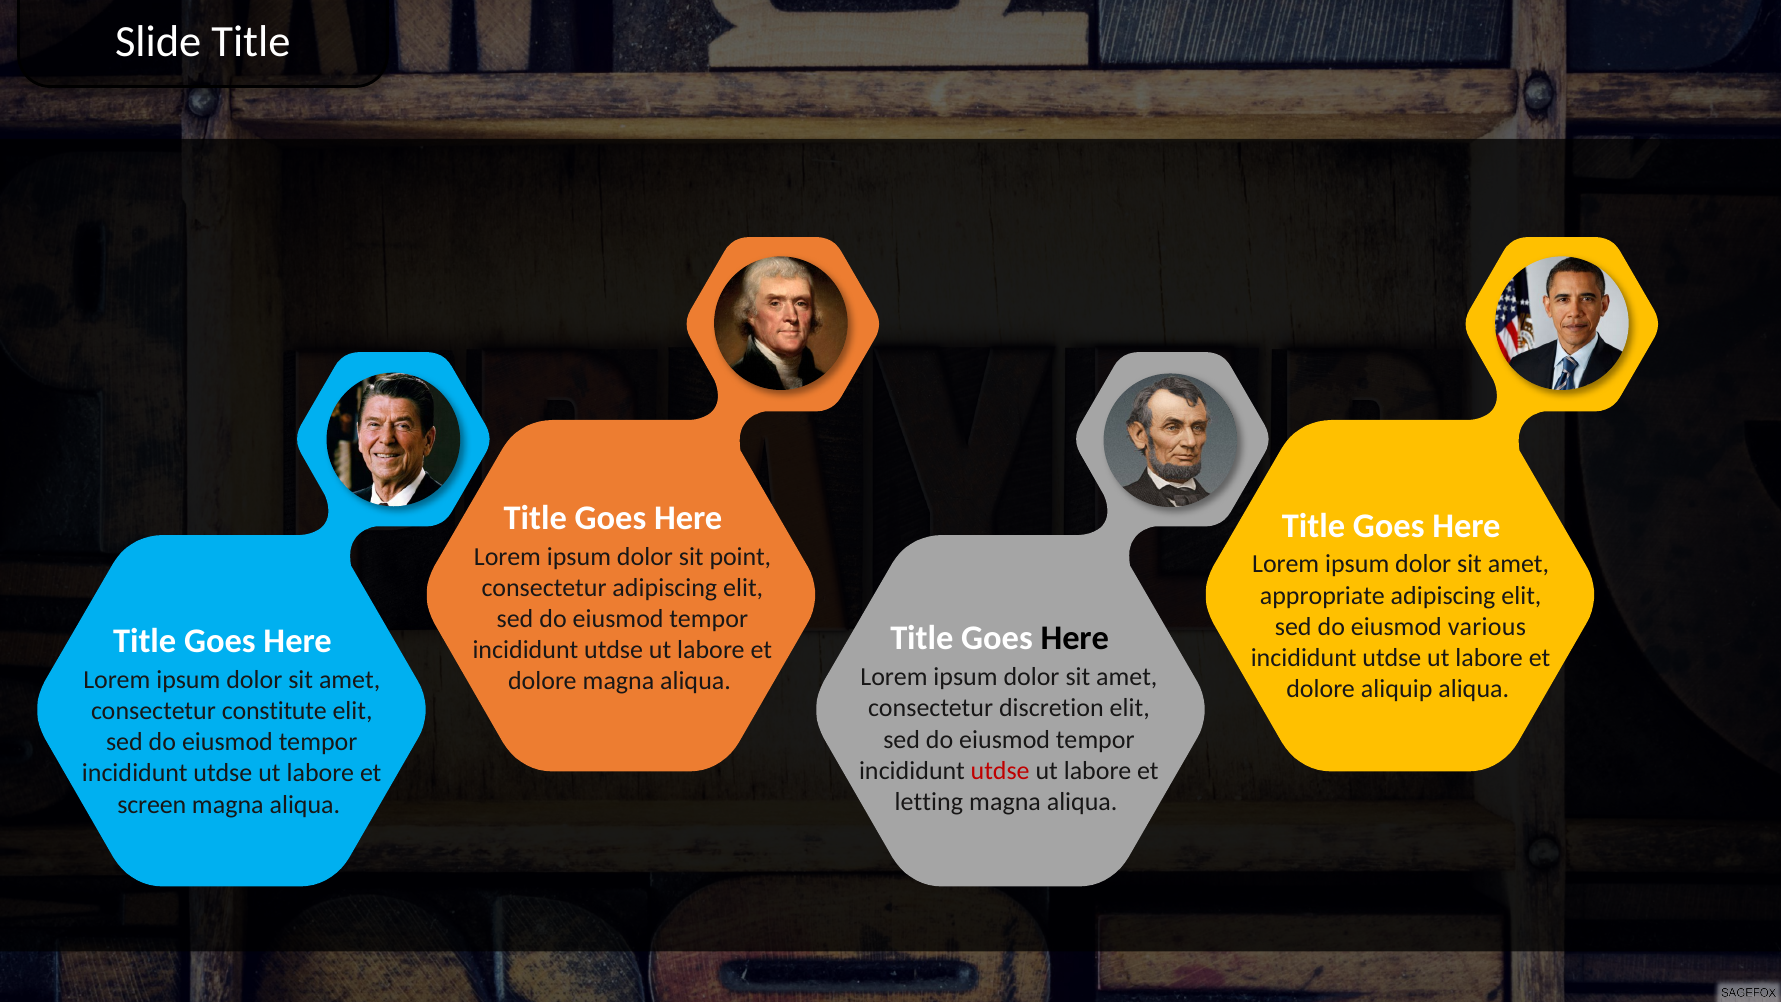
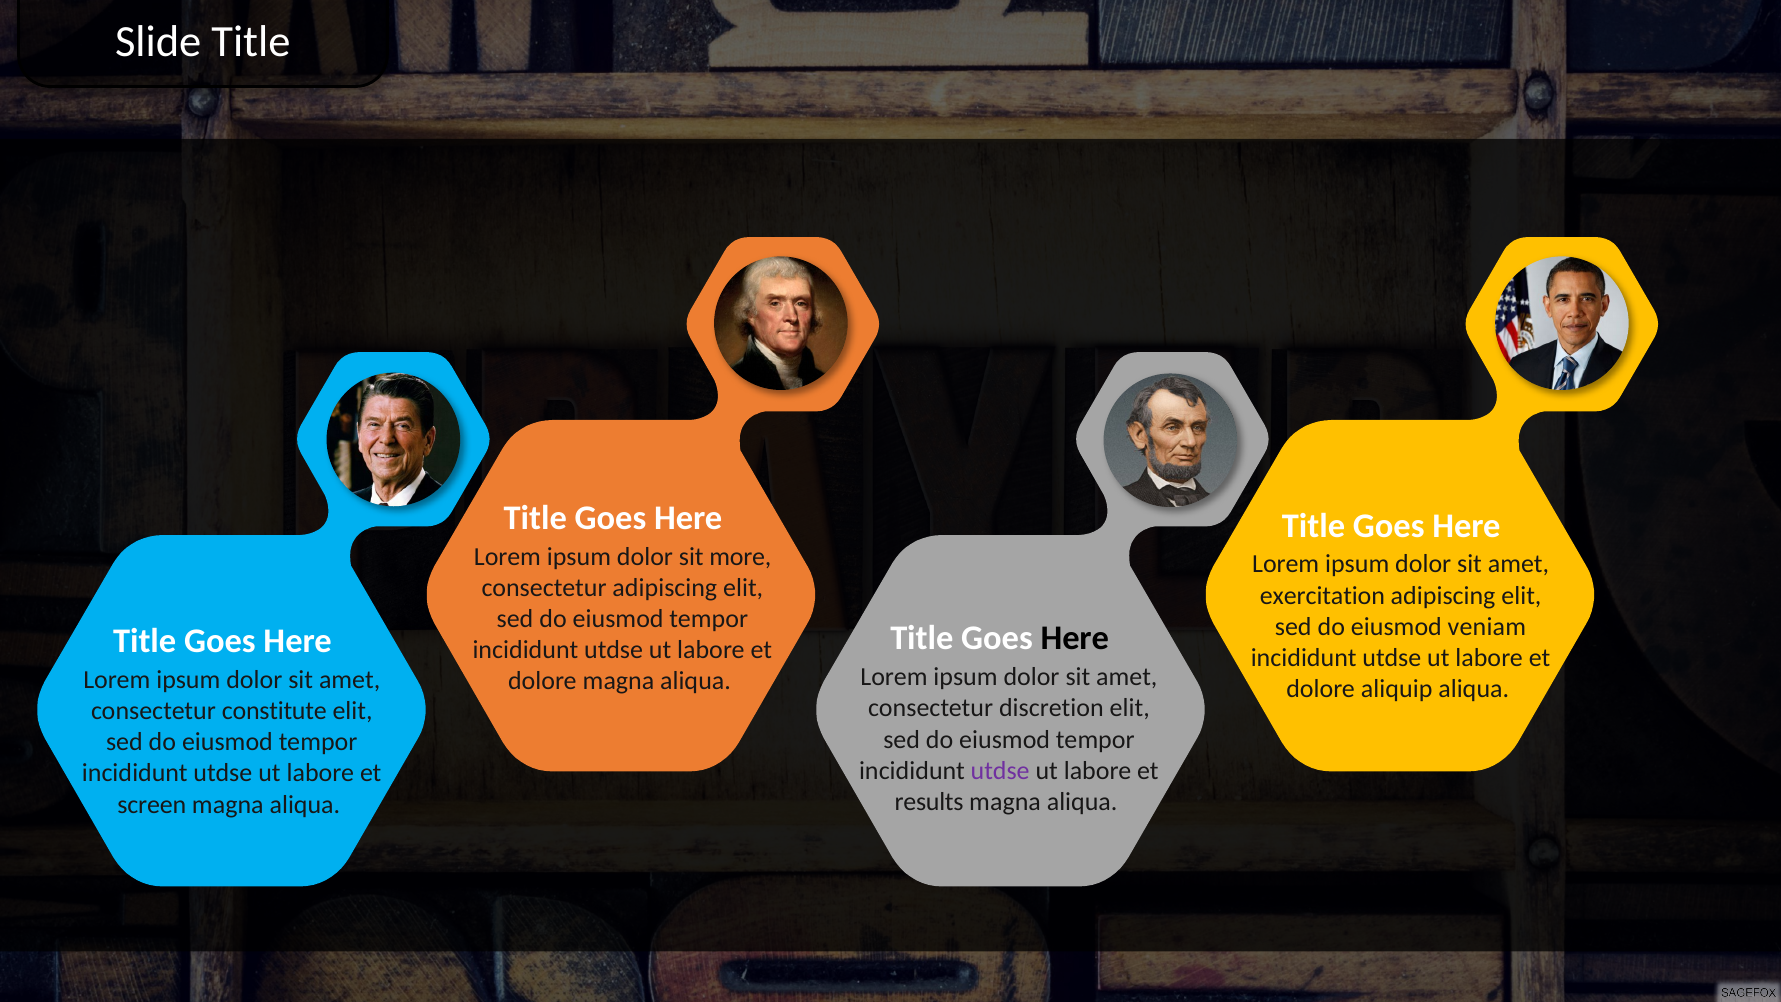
point: point -> more
appropriate: appropriate -> exercitation
various: various -> veniam
utdse at (1000, 770) colour: red -> purple
letting: letting -> results
